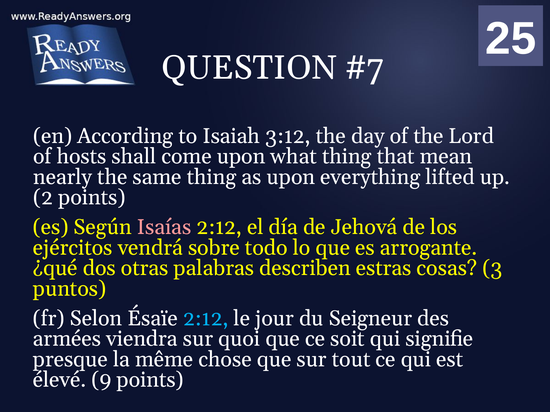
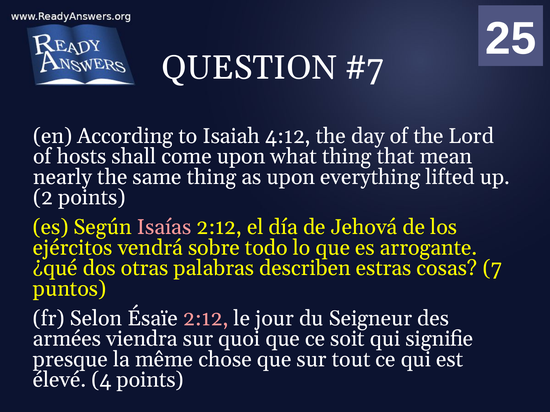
3:12: 3:12 -> 4:12
3: 3 -> 7
2:12 at (206, 319) colour: light blue -> pink
9: 9 -> 4
